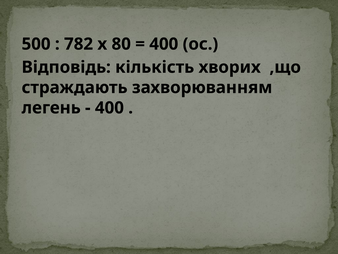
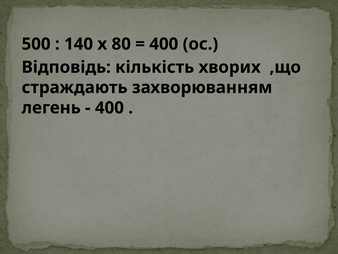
782: 782 -> 140
